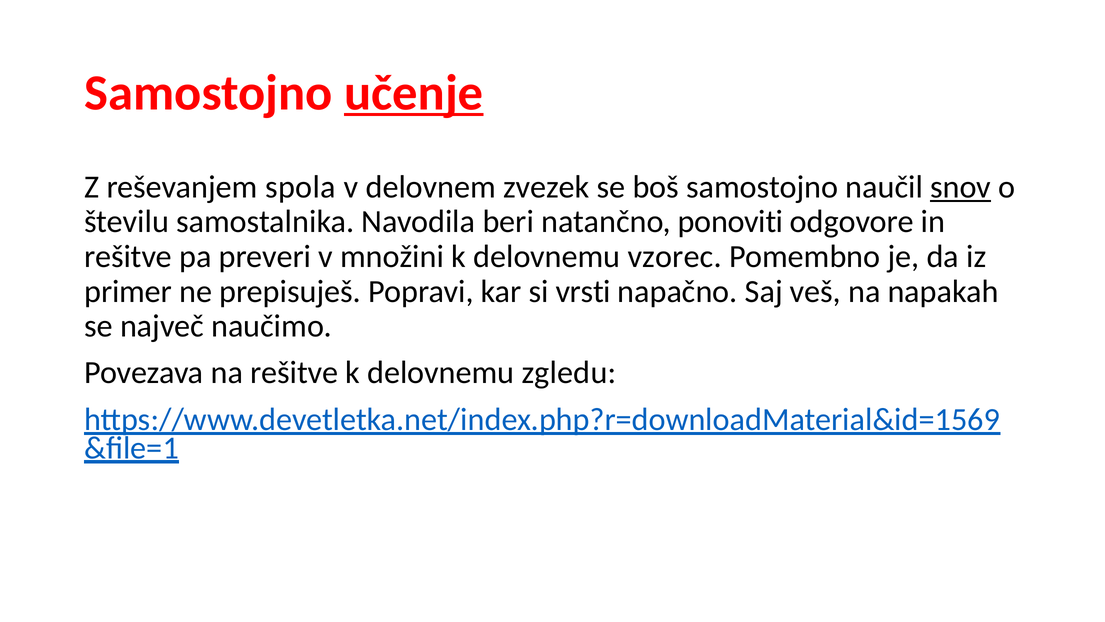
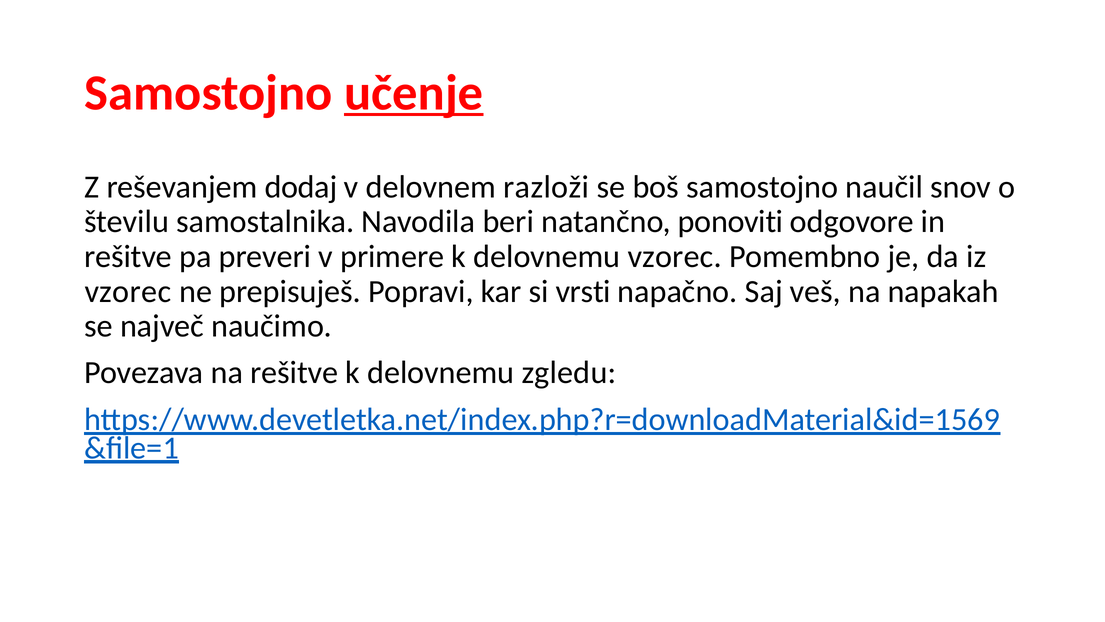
spola: spola -> dodaj
zvezek: zvezek -> razloži
snov underline: present -> none
množini: množini -> primere
primer at (128, 291): primer -> vzorec
